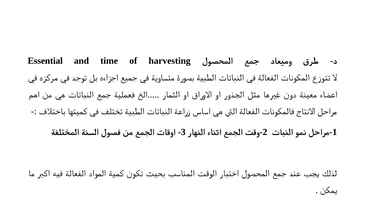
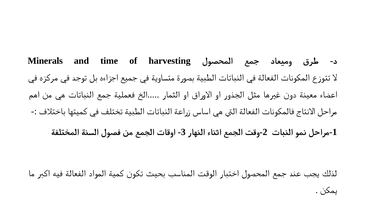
Essential: Essential -> Minerals
